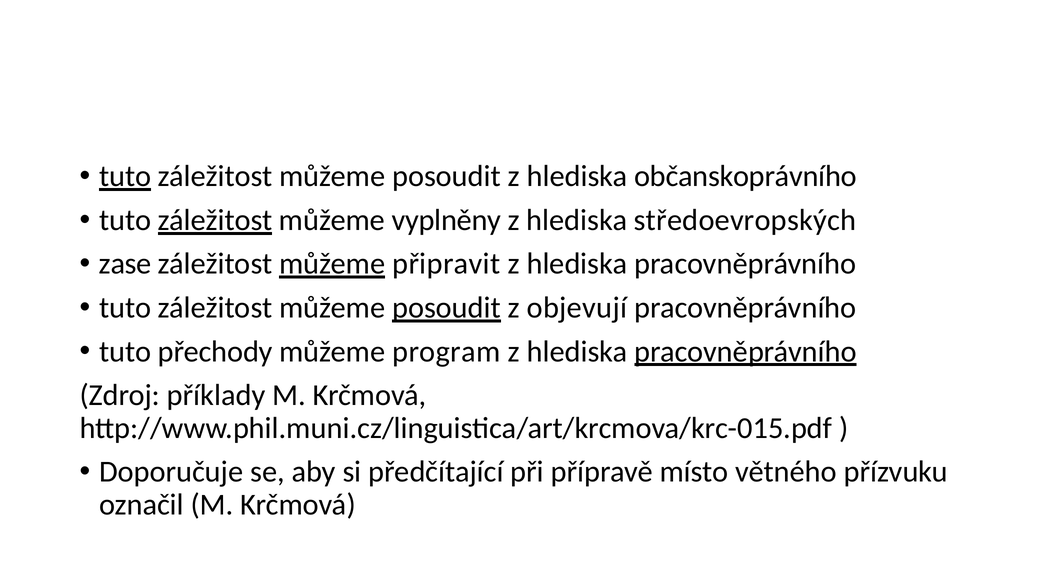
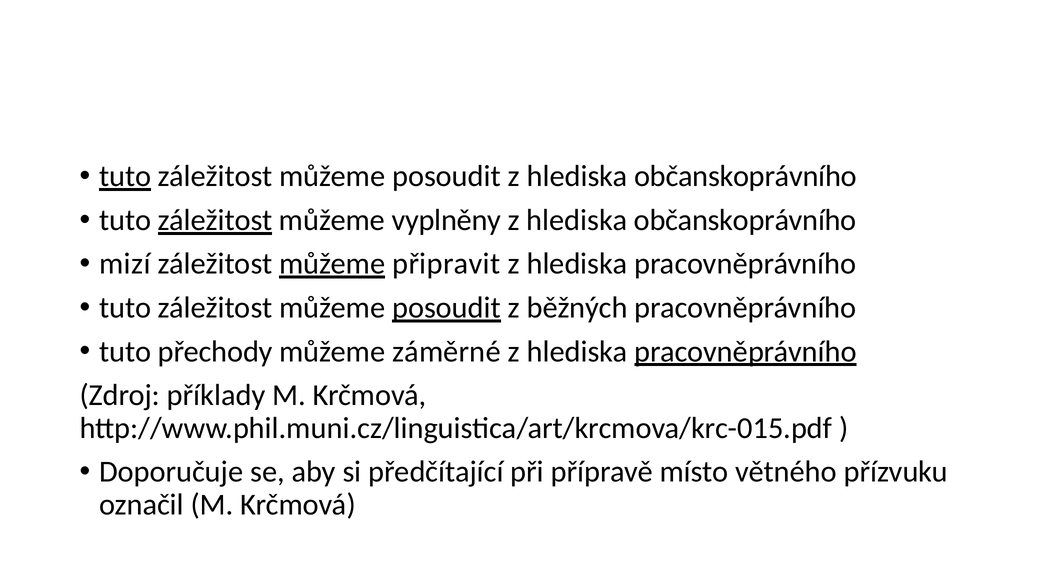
středoevropských at (745, 220): středoevropských -> občanskoprávního
zase: zase -> mizí
objevují: objevují -> běžných
program: program -> záměrné
